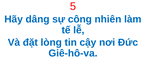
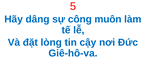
nhiên: nhiên -> muôn
